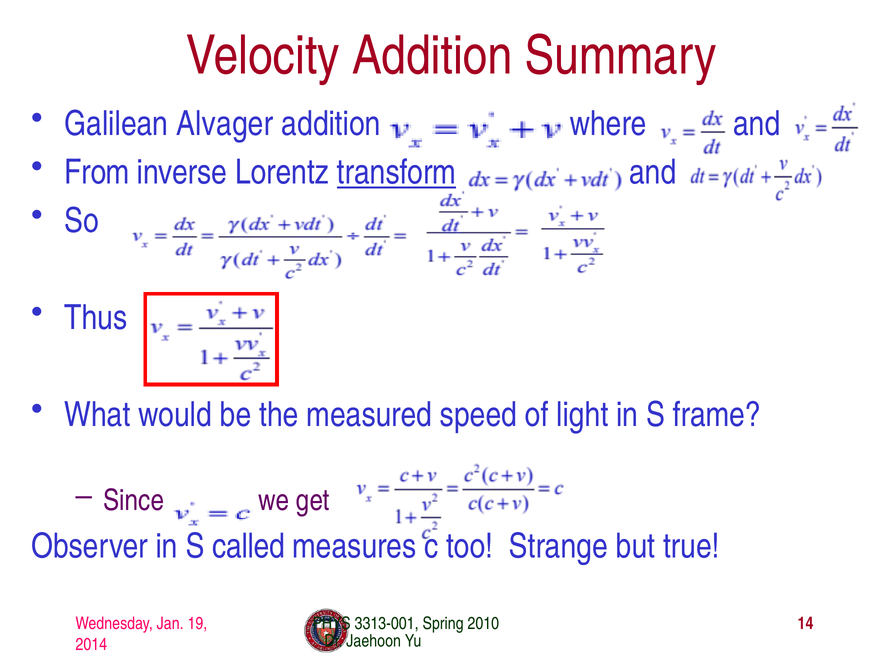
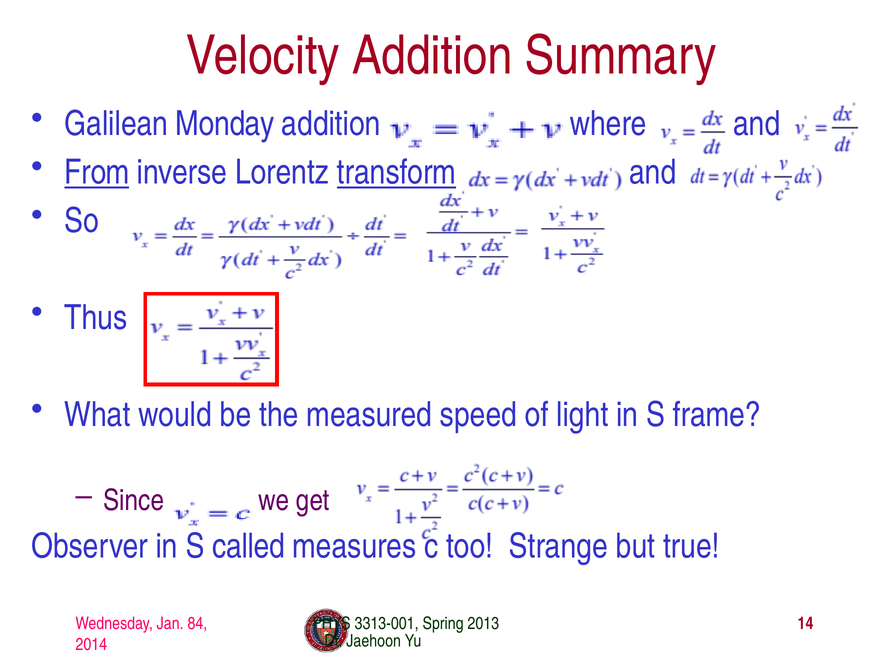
Alvager: Alvager -> Monday
From underline: none -> present
19: 19 -> 84
2010: 2010 -> 2013
